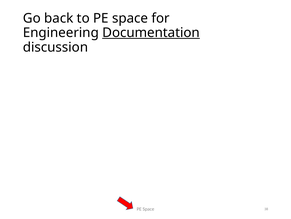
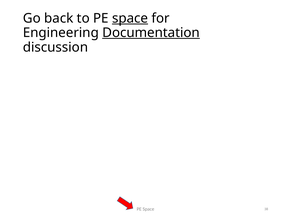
space at (130, 18) underline: none -> present
